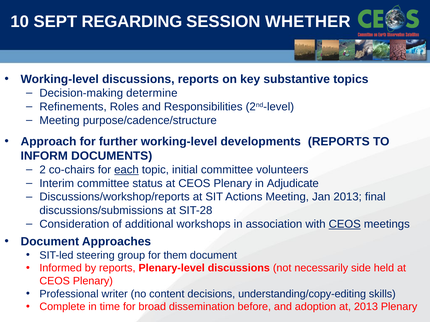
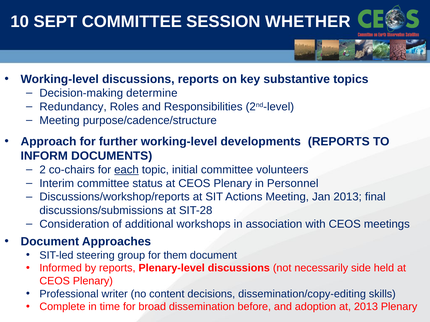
SEPT REGARDING: REGARDING -> COMMITTEE
Refinements: Refinements -> Redundancy
Adjudicate: Adjudicate -> Personnel
CEOS at (345, 224) underline: present -> none
understanding/copy-editing: understanding/copy-editing -> dissemination/copy-editing
